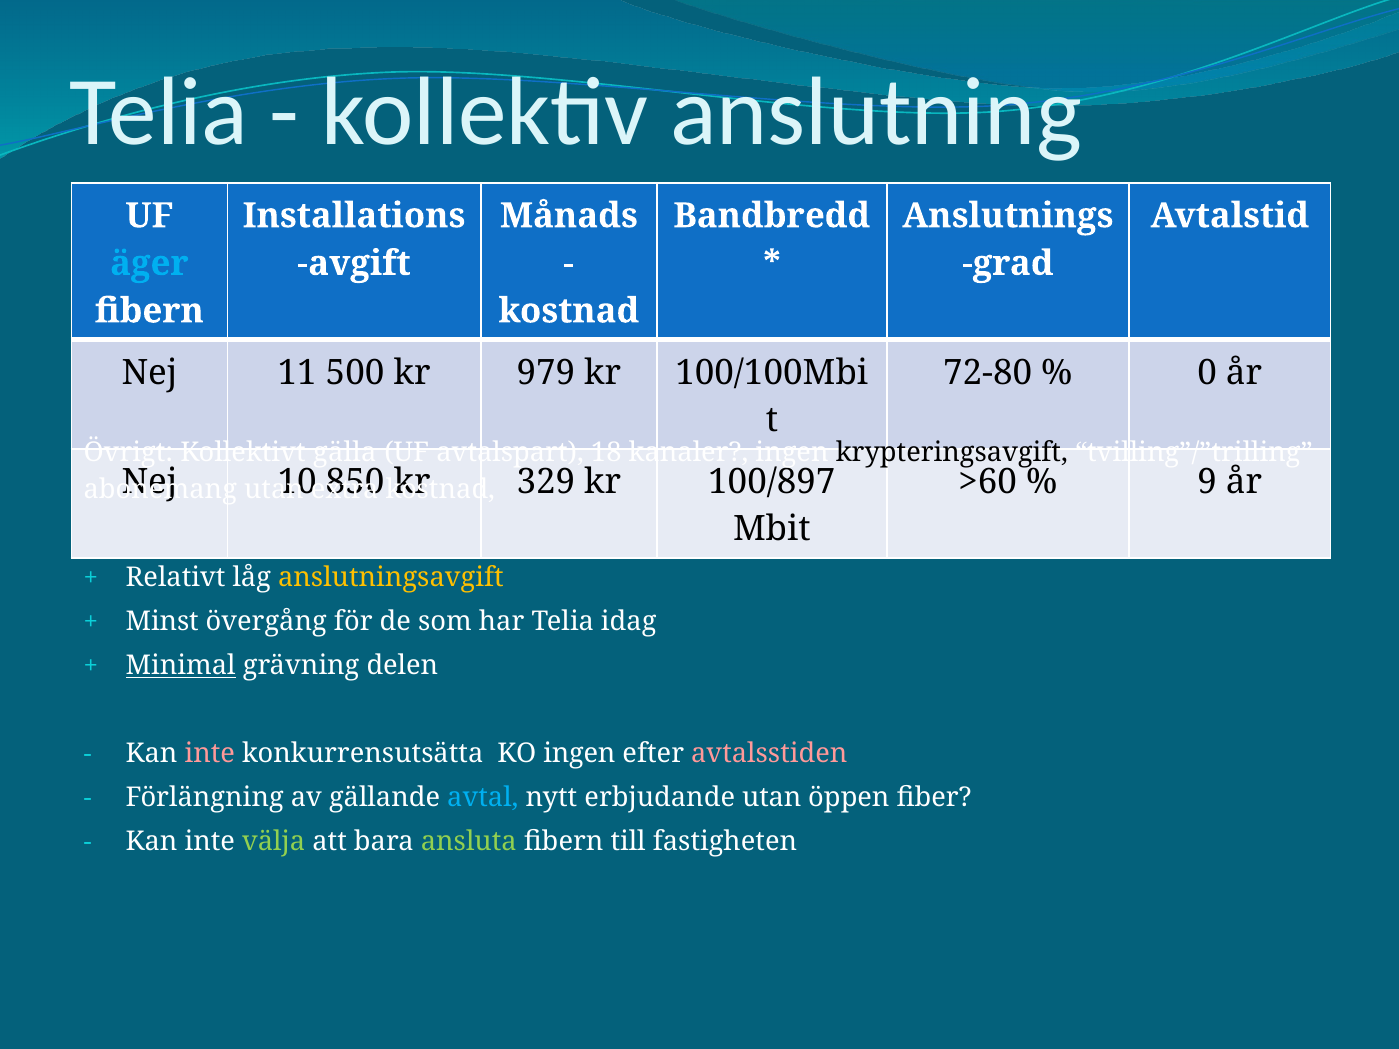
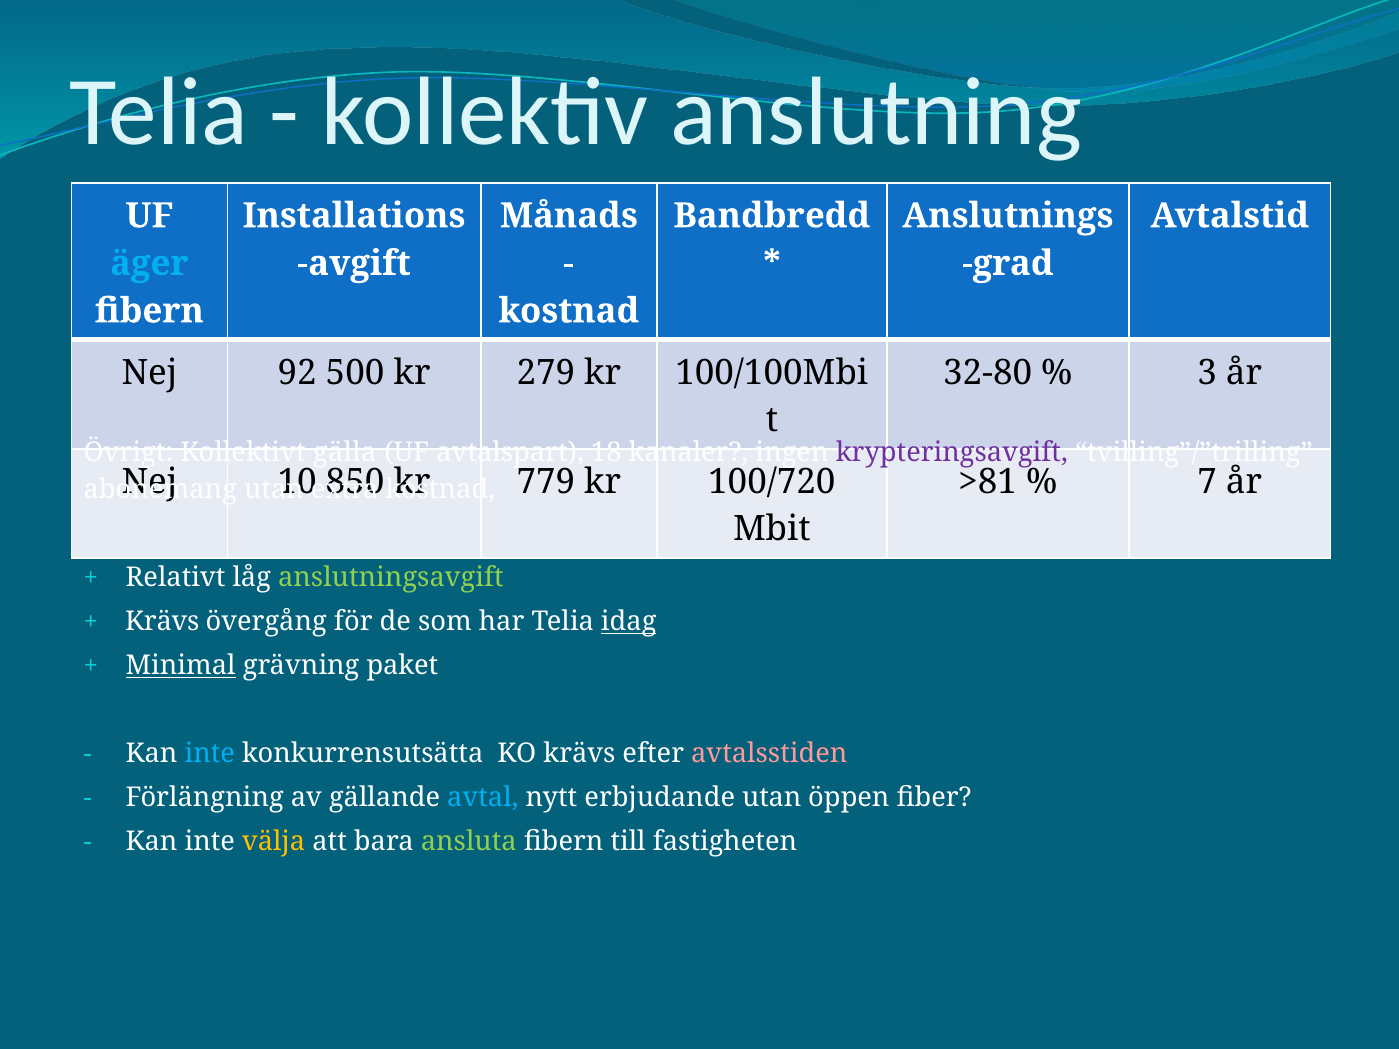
11: 11 -> 92
979: 979 -> 279
72-80: 72-80 -> 32-80
0: 0 -> 3
krypteringsavgift colour: black -> purple
329: 329 -> 779
100/897: 100/897 -> 100/720
>60: >60 -> >81
9: 9 -> 7
anslutningsavgift colour: yellow -> light green
Minst at (162, 622): Minst -> Krävs
idag underline: none -> present
delen: delen -> paket
inte at (210, 754) colour: pink -> light blue
KO ingen: ingen -> krävs
välja colour: light green -> yellow
